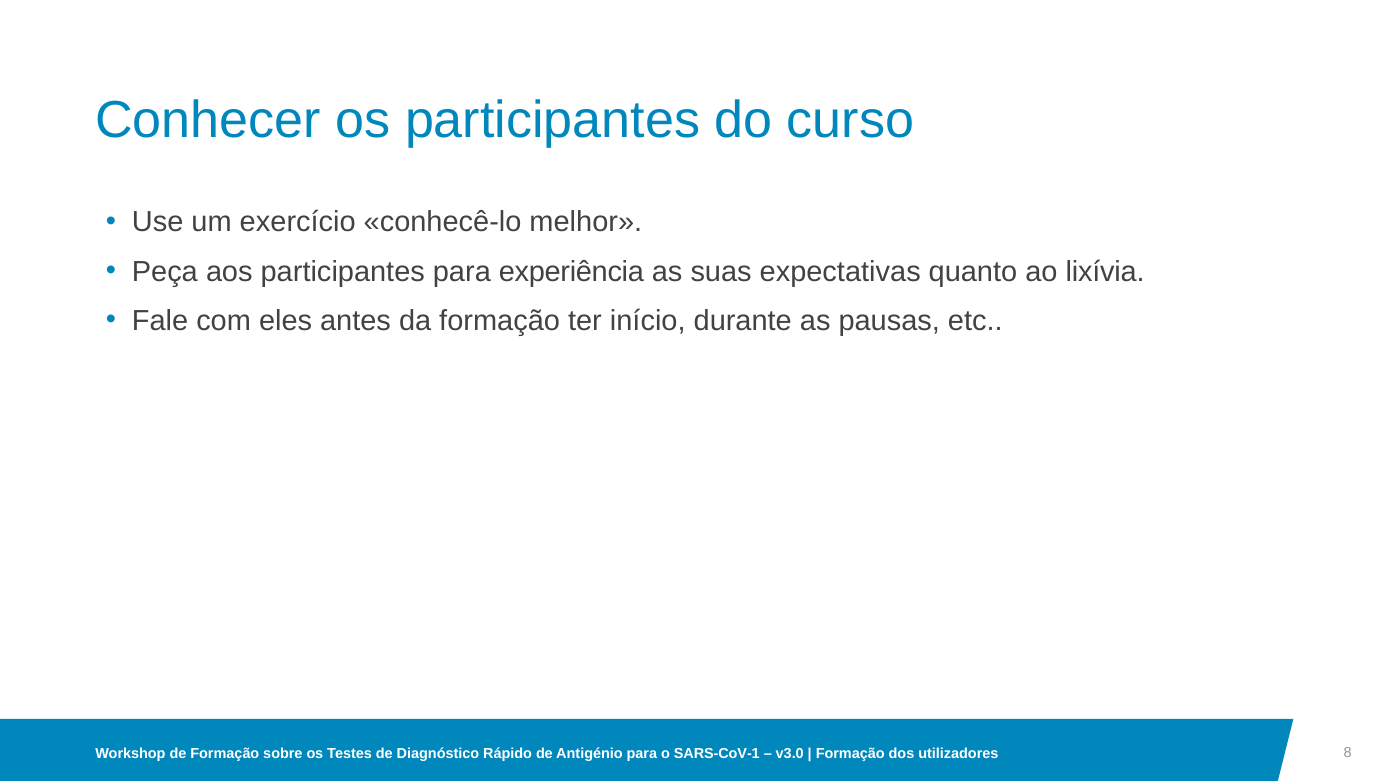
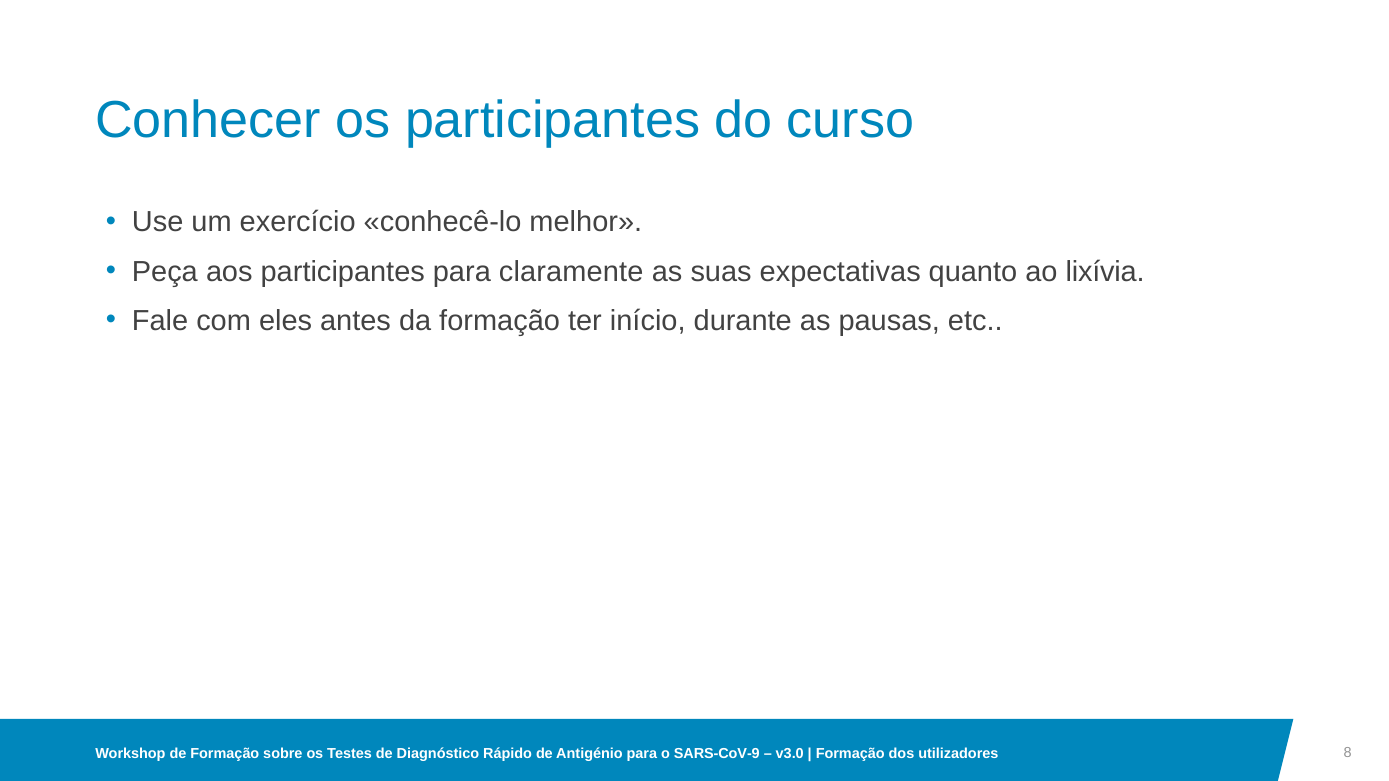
experiência: experiência -> claramente
SARS-CoV-1: SARS-CoV-1 -> SARS-CoV-9
